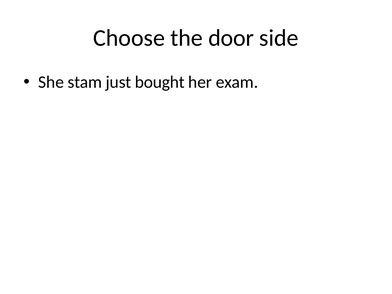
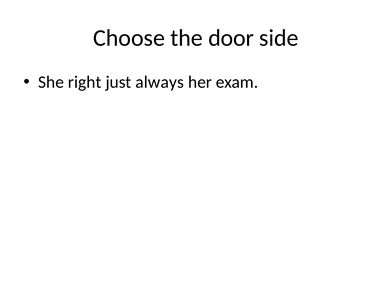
stam: stam -> right
bought: bought -> always
